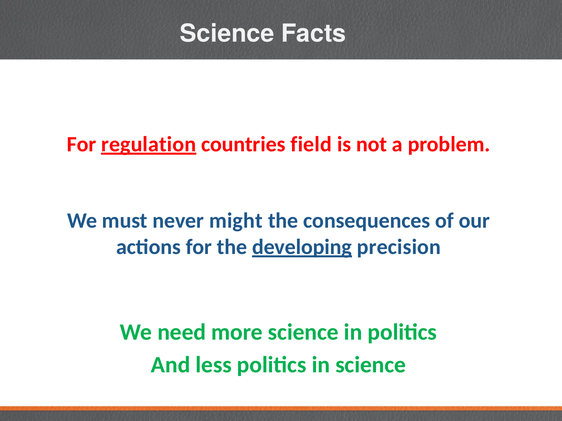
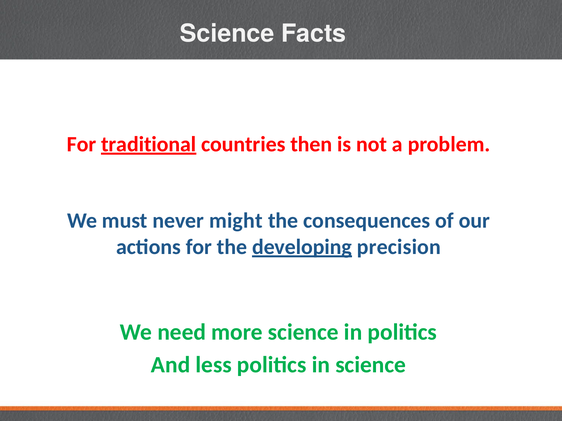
regulation: regulation -> traditional
field: field -> then
